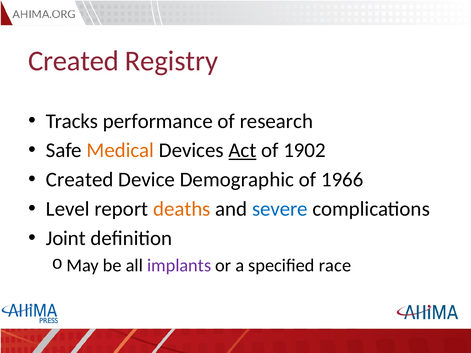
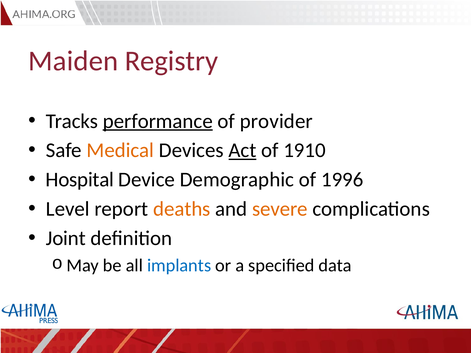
Created at (73, 61): Created -> Maiden
performance underline: none -> present
research: research -> provider
1902: 1902 -> 1910
Created at (80, 180): Created -> Hospital
1966: 1966 -> 1996
severe colour: blue -> orange
implants colour: purple -> blue
race: race -> data
